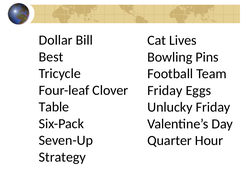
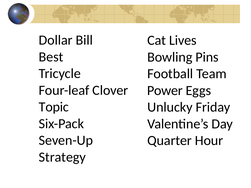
Friday at (165, 91): Friday -> Power
Table: Table -> Topic
